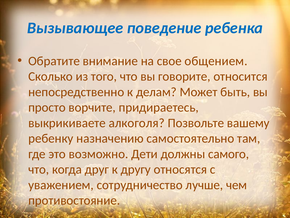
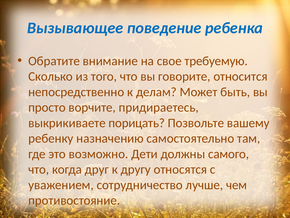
общением: общением -> требуемую
алкоголя: алкоголя -> порицать
